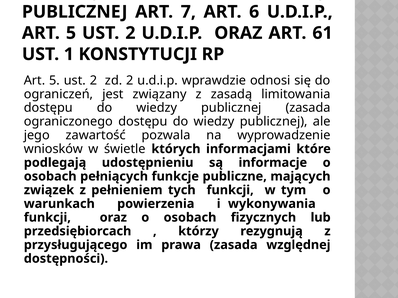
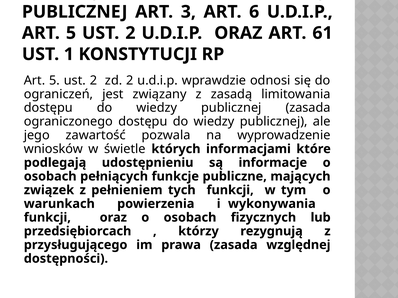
7: 7 -> 3
